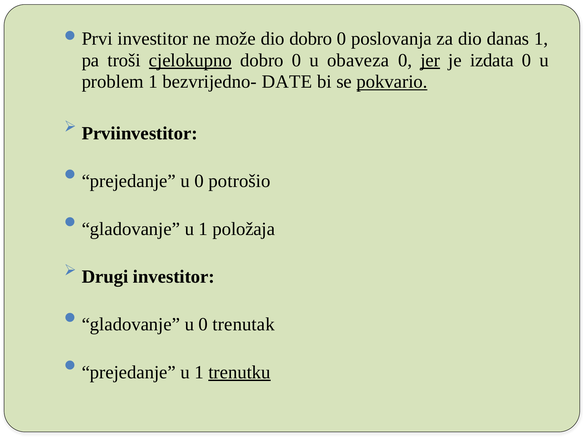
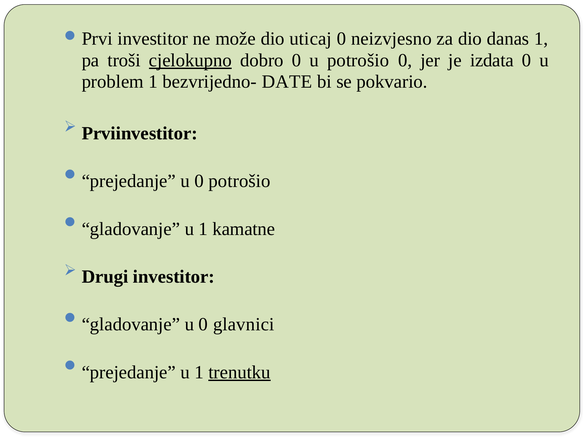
dio dobro: dobro -> uticaj
poslovanja: poslovanja -> neizvjesno
u obaveza: obaveza -> potrošio
jer underline: present -> none
pokvario underline: present -> none
položaja: položaja -> kamatne
trenutak: trenutak -> glavnici
